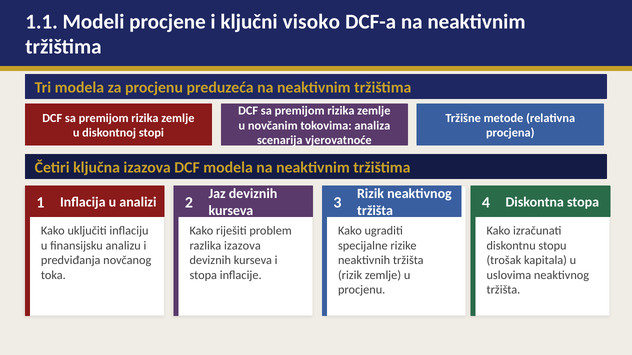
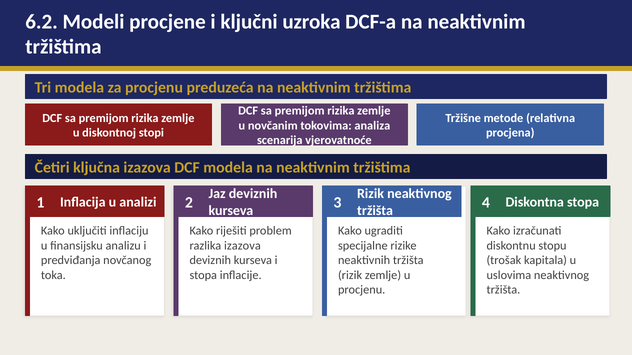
1.1: 1.1 -> 6.2
visoko: visoko -> uzroka
